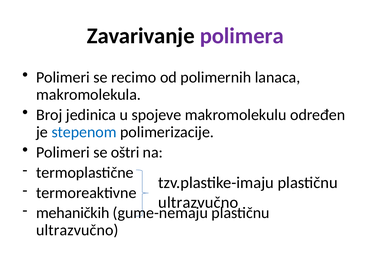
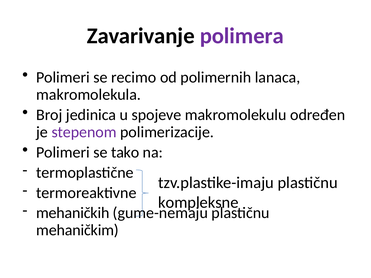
stepenom colour: blue -> purple
oštri: oštri -> tako
ultrazvučno at (198, 203): ultrazvučno -> kompleksne
ultrazvučno at (77, 230): ultrazvučno -> mehaničkim
